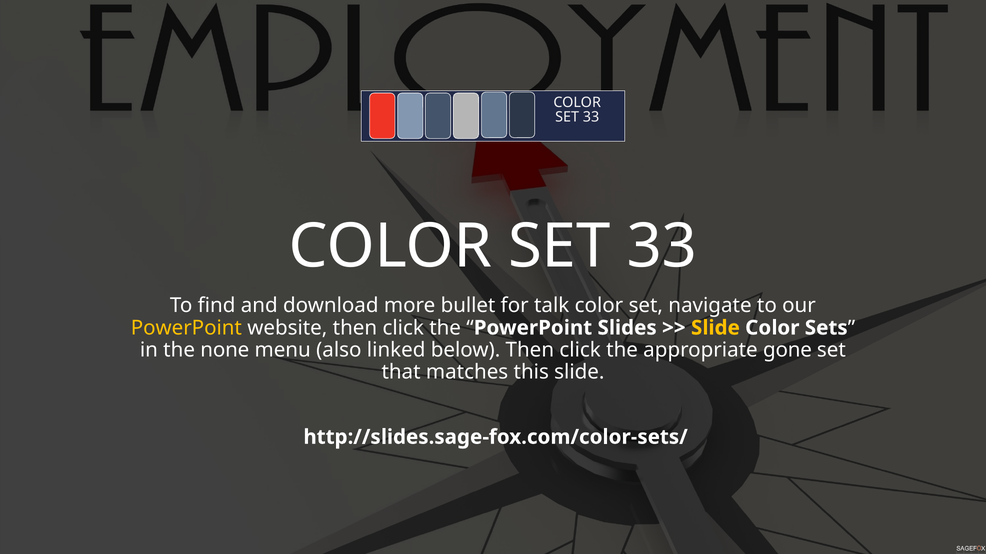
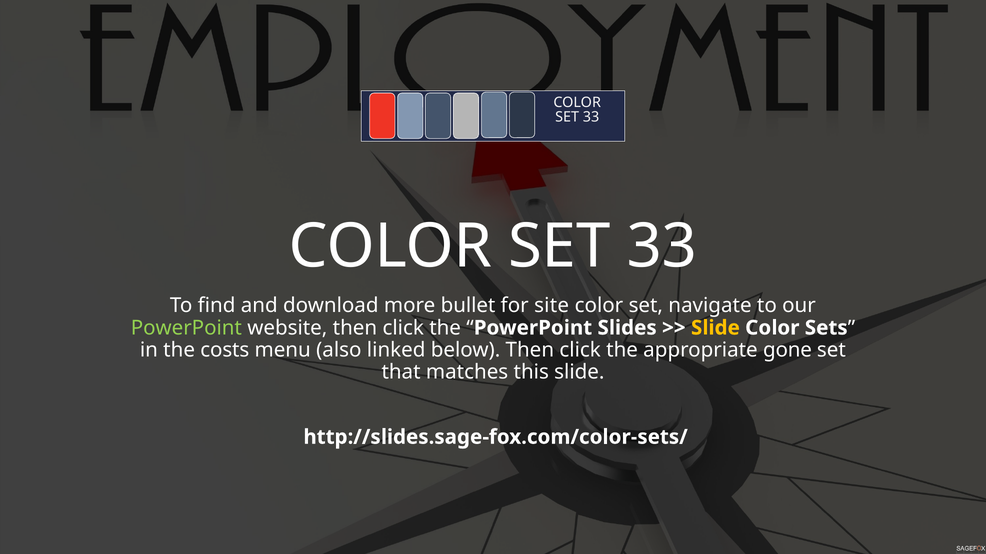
talk: talk -> site
PowerPoint at (186, 328) colour: yellow -> light green
none: none -> costs
